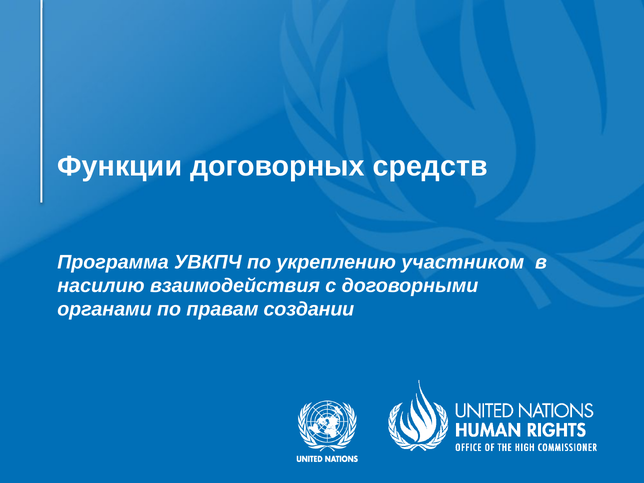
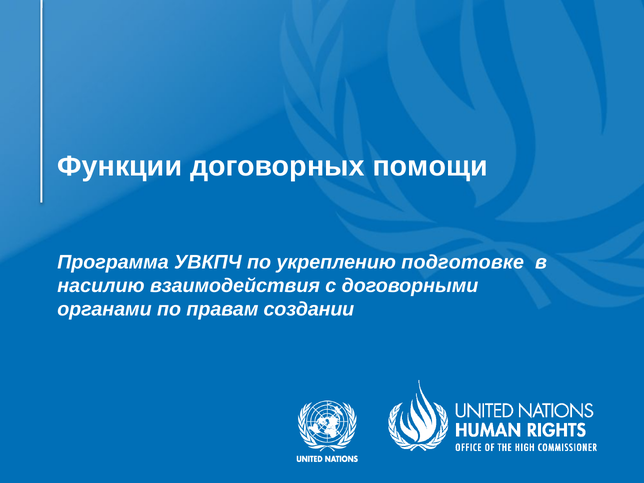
средств: средств -> помощи
участником: участником -> подготовке
